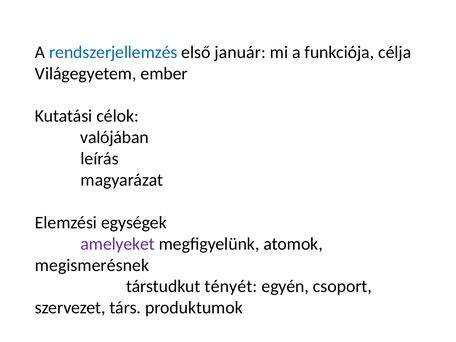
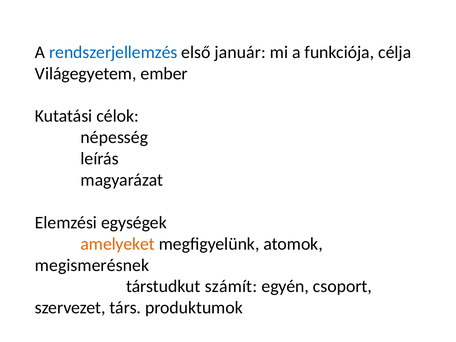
valójában: valójában -> népesség
amelyeket colour: purple -> orange
tényét: tényét -> számít
